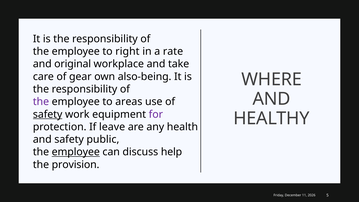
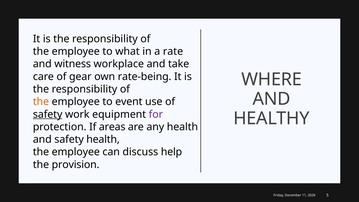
right: right -> what
original: original -> witness
also-being: also-being -> rate-being
the at (41, 102) colour: purple -> orange
areas: areas -> event
leave: leave -> areas
safety public: public -> health
employee at (76, 152) underline: present -> none
